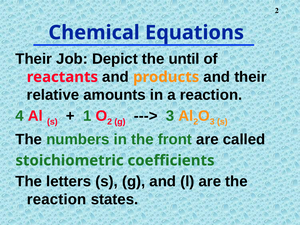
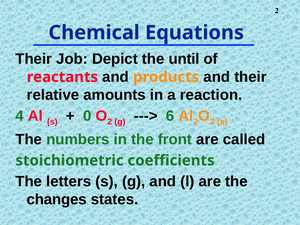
1: 1 -> 0
3 at (170, 116): 3 -> 6
reaction at (57, 199): reaction -> changes
